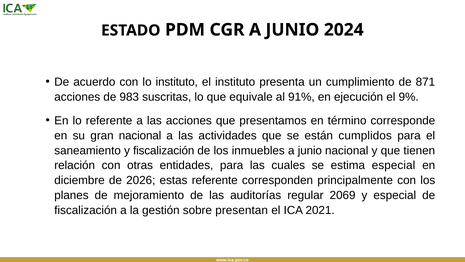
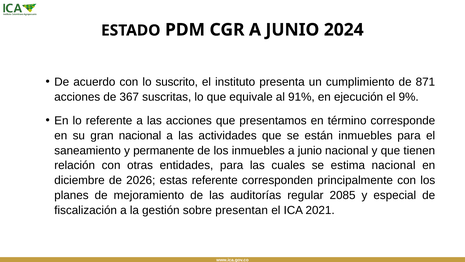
lo instituto: instituto -> suscrito
983: 983 -> 367
están cumplidos: cumplidos -> inmuebles
y fiscalización: fiscalización -> permanente
estima especial: especial -> nacional
2069: 2069 -> 2085
